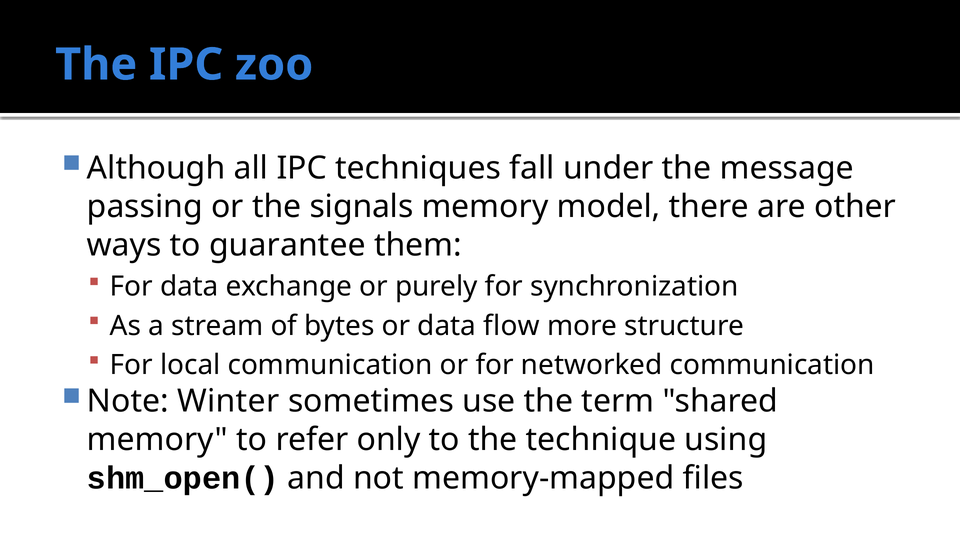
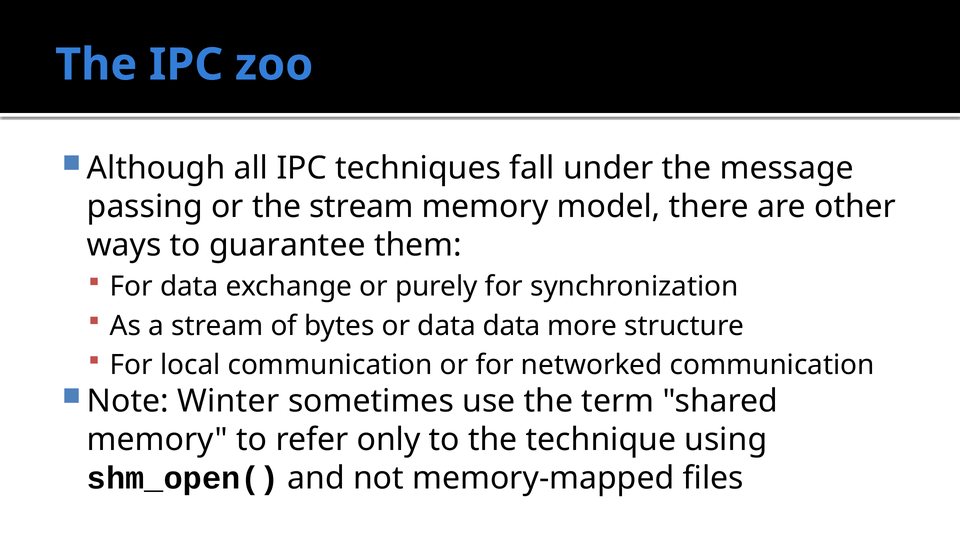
the signals: signals -> stream
data flow: flow -> data
